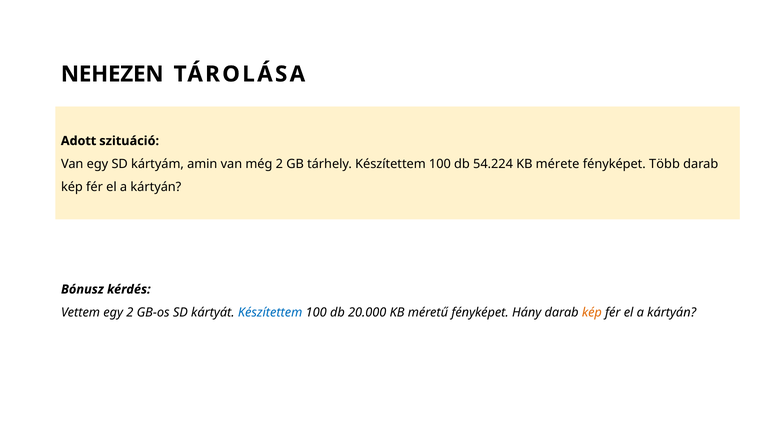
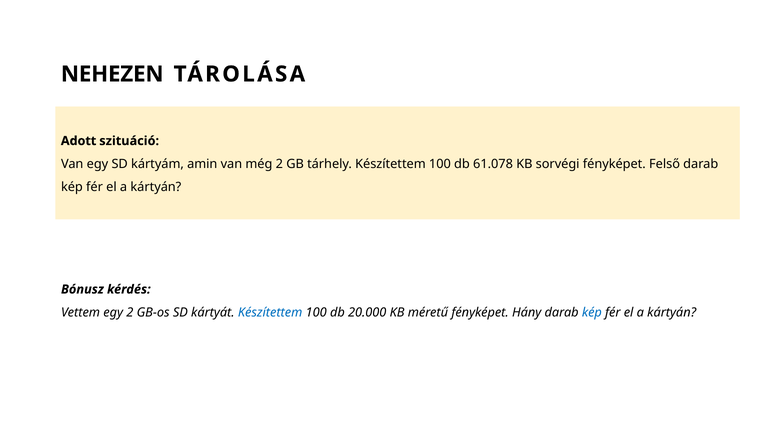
54.224: 54.224 -> 61.078
mérete: mérete -> sorvégi
Több: Több -> Felső
kép at (592, 313) colour: orange -> blue
